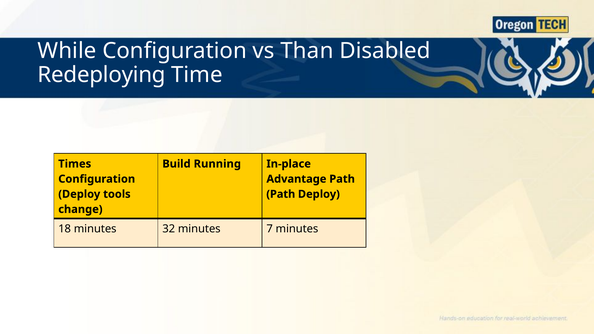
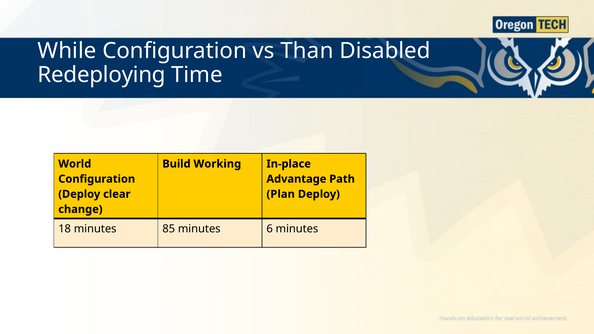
Times: Times -> World
Running: Running -> Working
tools: tools -> clear
Path at (281, 194): Path -> Plan
32: 32 -> 85
7: 7 -> 6
